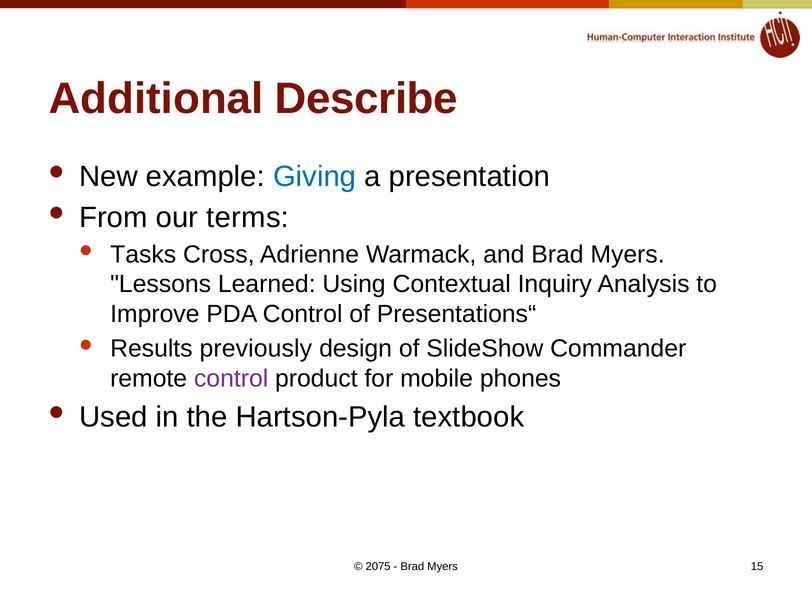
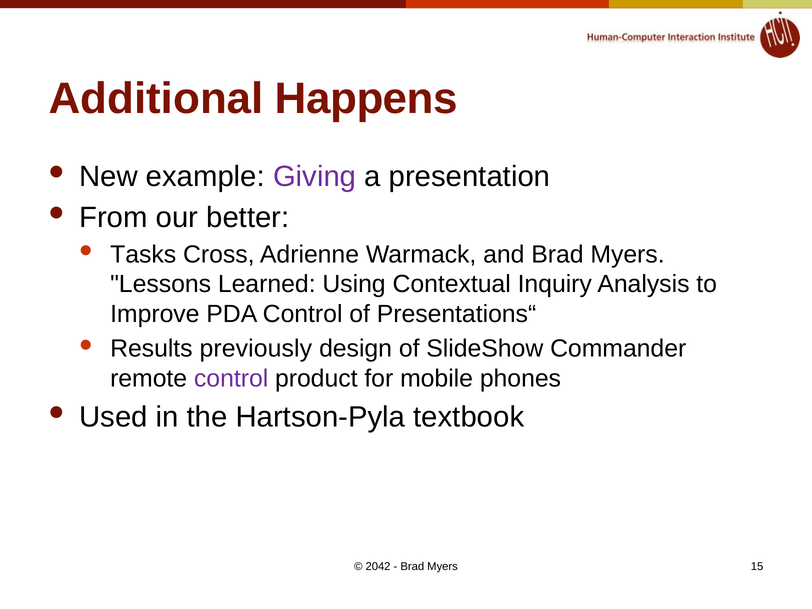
Describe: Describe -> Happens
Giving colour: blue -> purple
terms: terms -> better
2075: 2075 -> 2042
